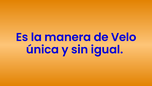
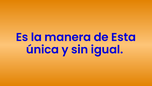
Velo: Velo -> Esta
